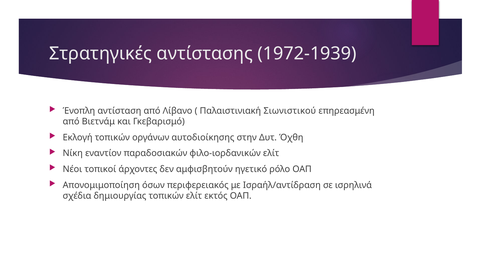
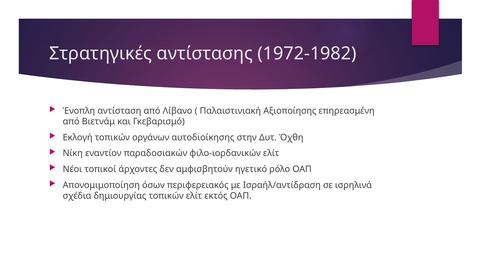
1972-1939: 1972-1939 -> 1972-1982
Σιωνιστικού: Σιωνιστικού -> Αξιοποίησης
